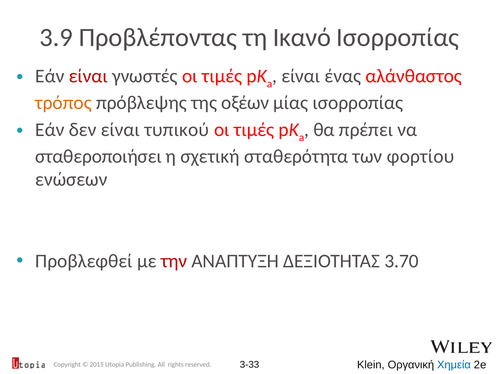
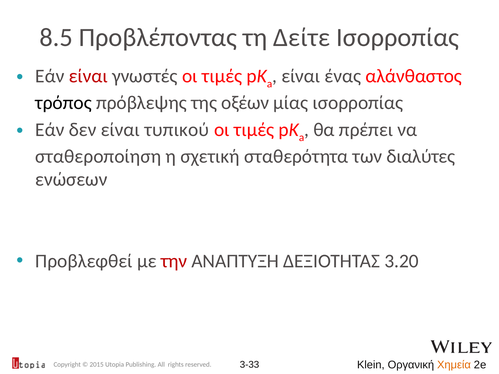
3.9: 3.9 -> 8.5
Ικανό: Ικανό -> Δείτε
τρόπος colour: orange -> black
σταθεροποιήσει: σταθεροποιήσει -> σταθεροποίηση
φορτίου: φορτίου -> διαλύτες
3.70: 3.70 -> 3.20
Χημεία colour: blue -> orange
